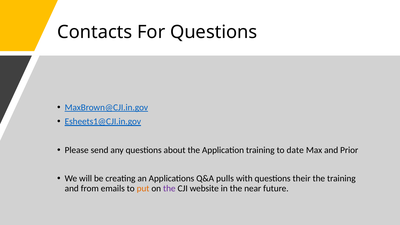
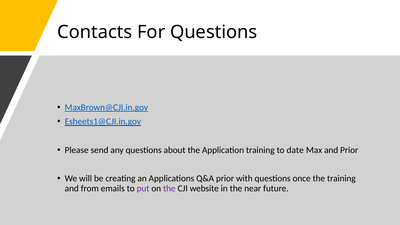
Q&A pulls: pulls -> prior
their: their -> once
put colour: orange -> purple
